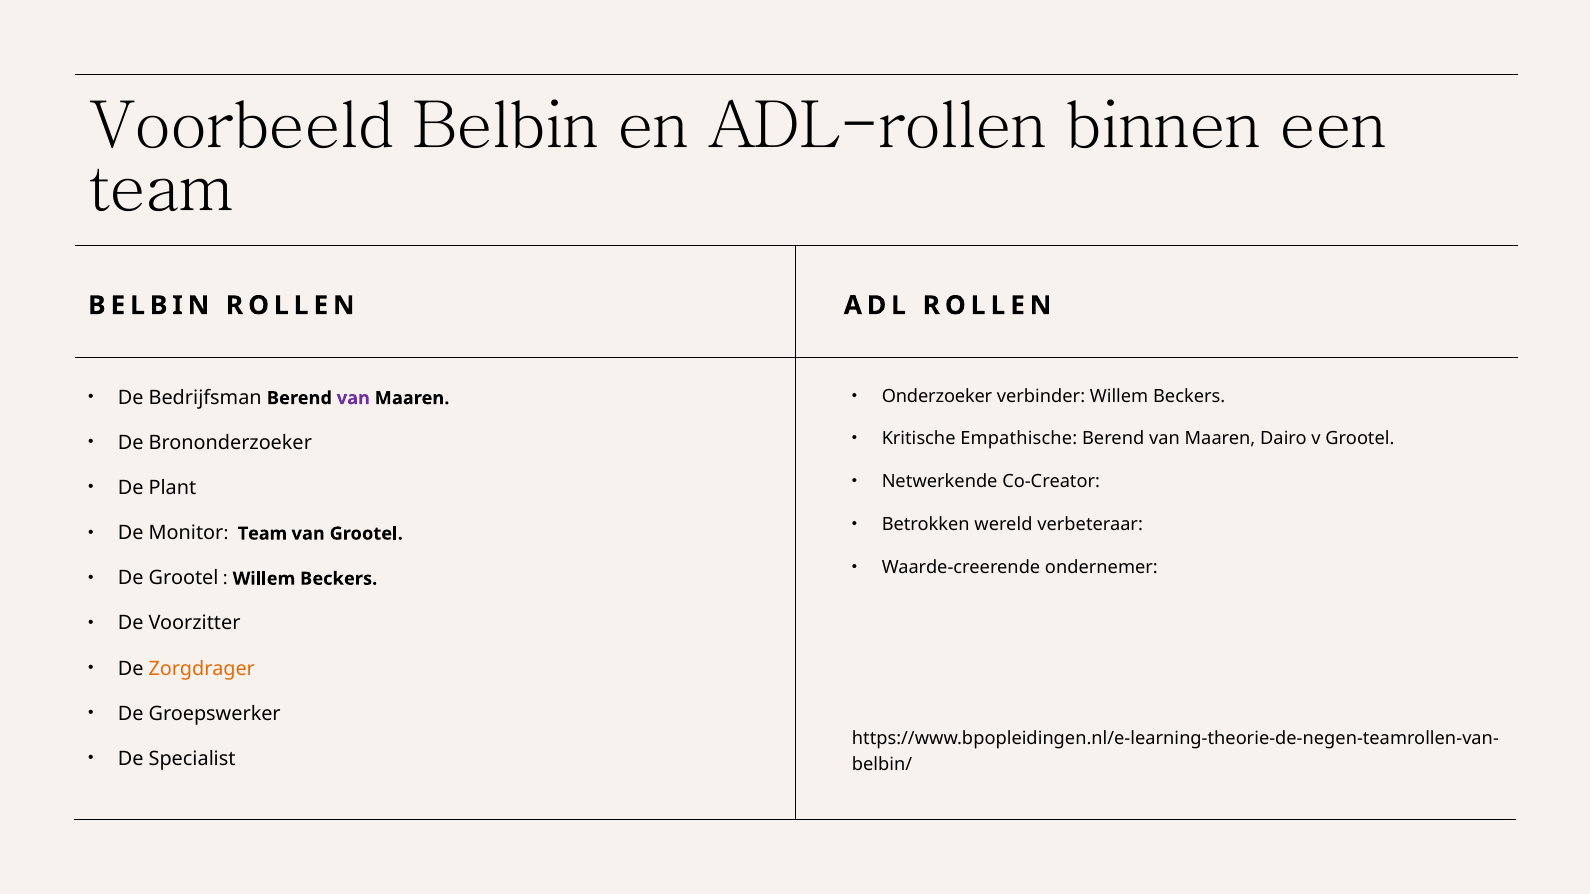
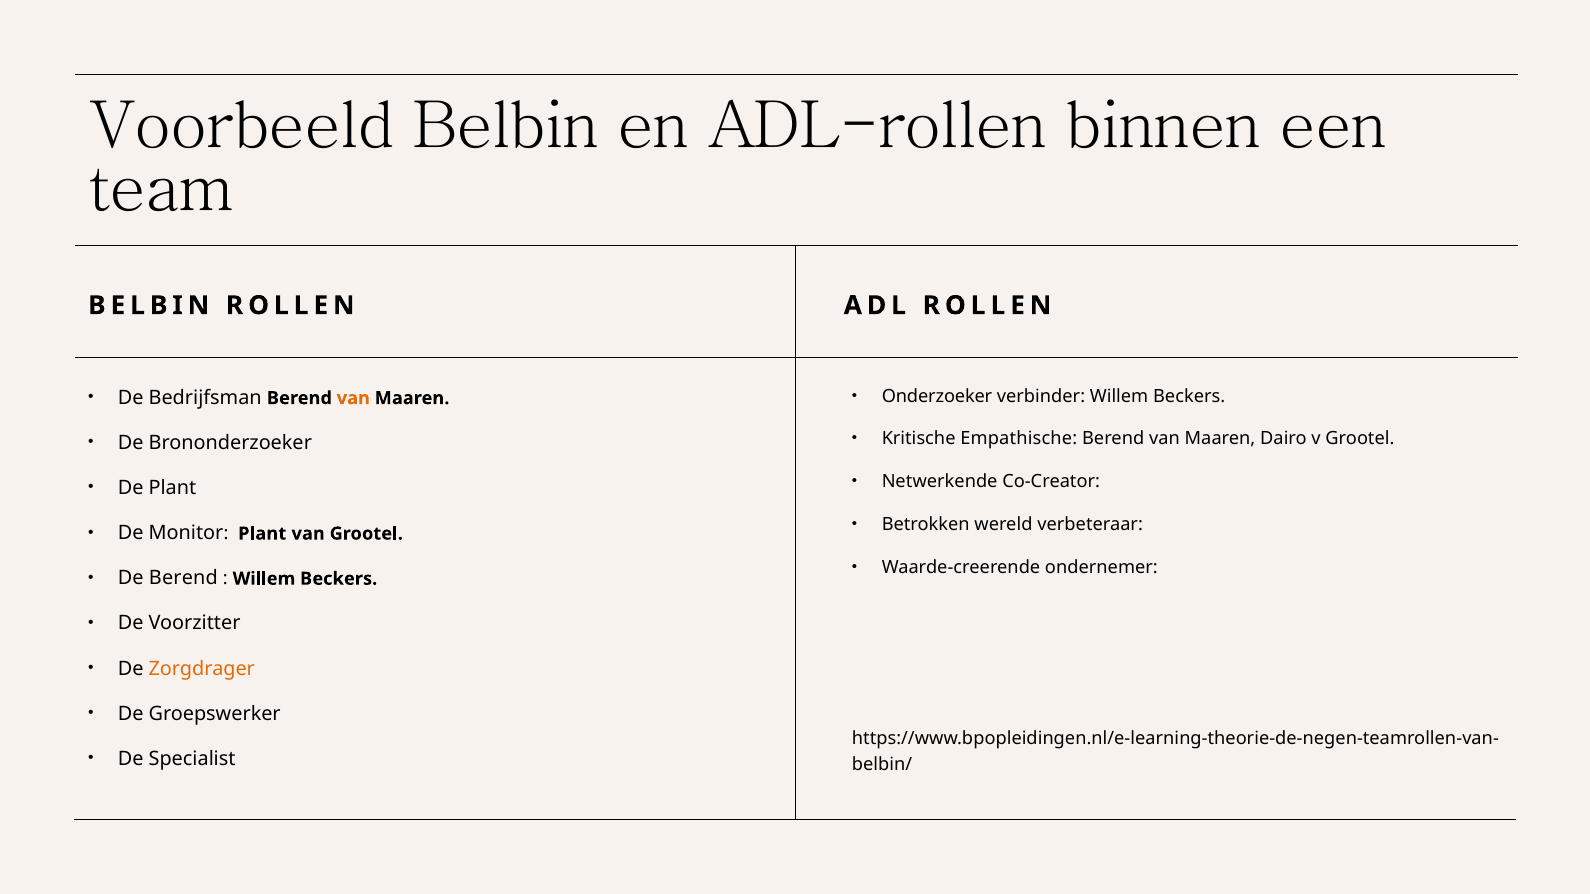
van at (353, 398) colour: purple -> orange
Monitor Team: Team -> Plant
De Grootel: Grootel -> Berend
